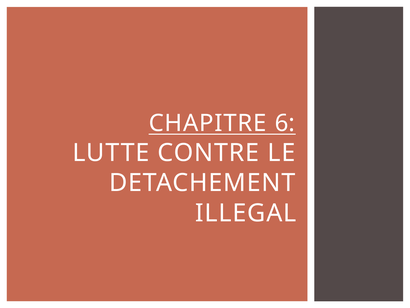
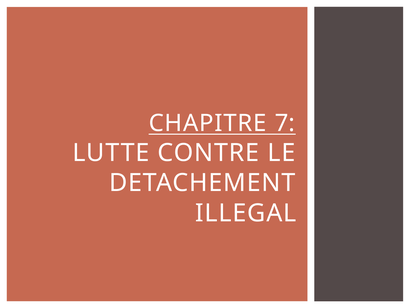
6: 6 -> 7
